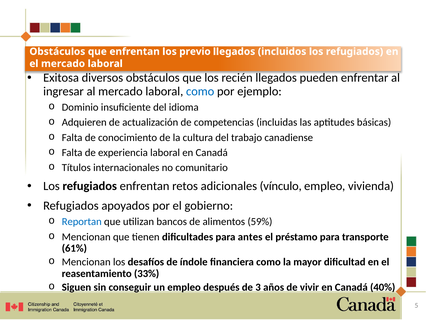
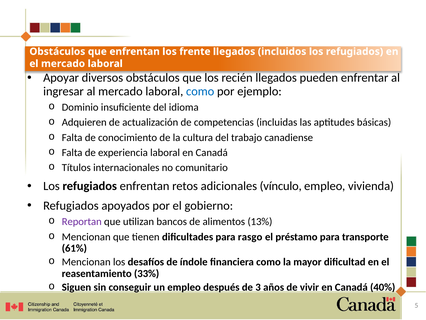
previo: previo -> frente
Exitosa: Exitosa -> Apoyar
Reportan colour: blue -> purple
59%: 59% -> 13%
antes: antes -> rasgo
